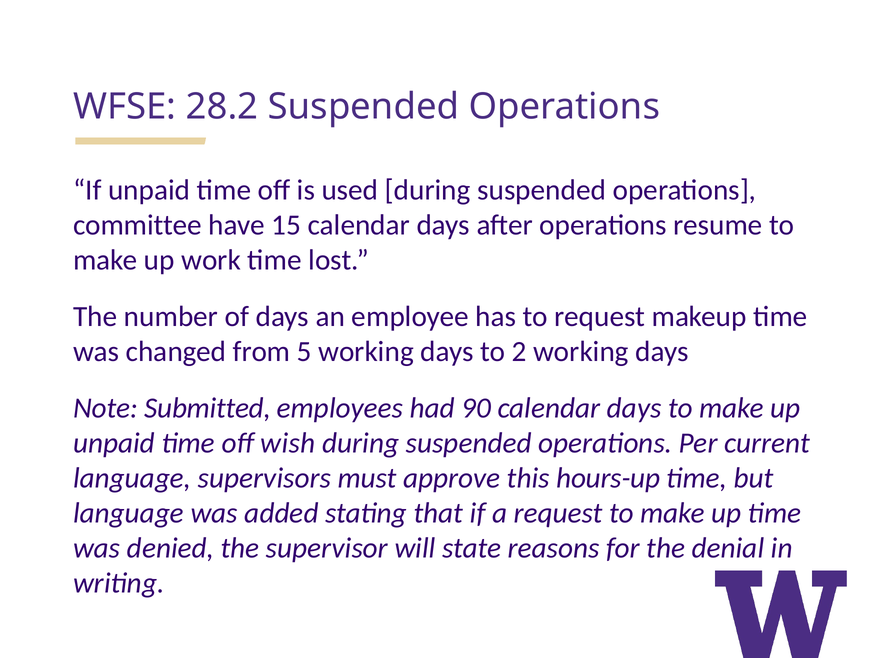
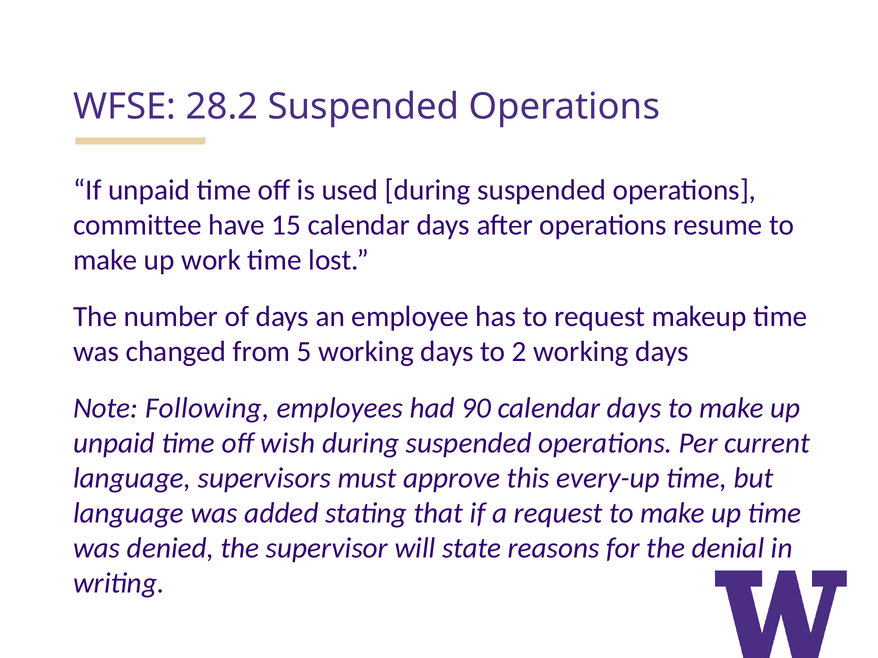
Submitted: Submitted -> Following
hours-up: hours-up -> every-up
